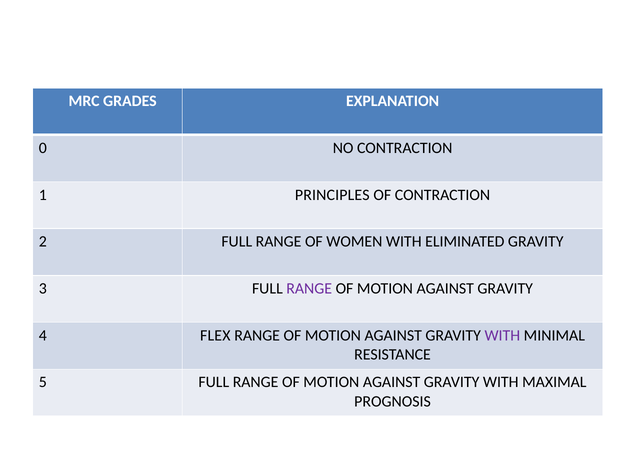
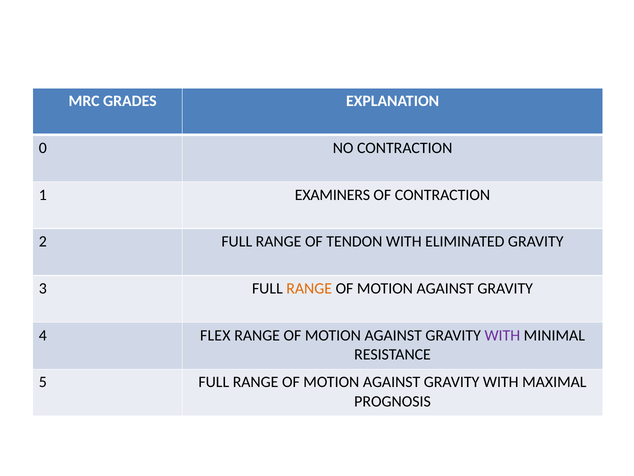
PRINCIPLES: PRINCIPLES -> EXAMINERS
WOMEN: WOMEN -> TENDON
RANGE at (309, 288) colour: purple -> orange
